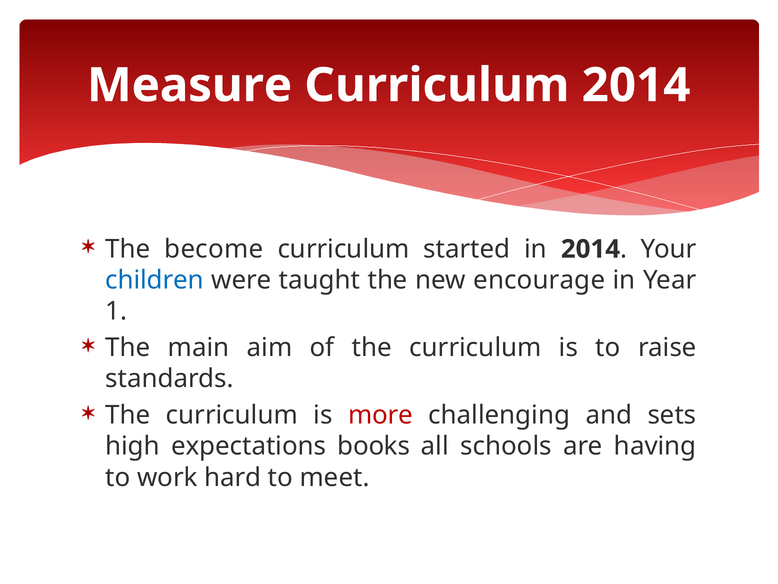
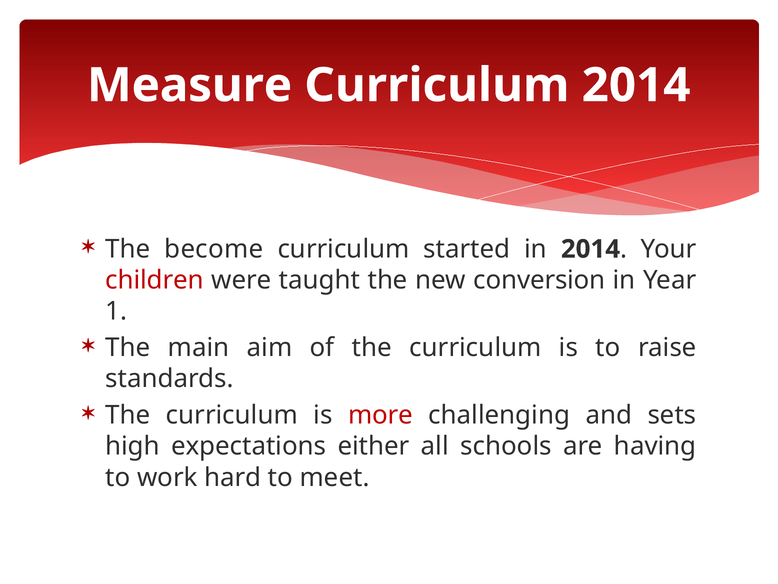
children colour: blue -> red
encourage: encourage -> conversion
books: books -> either
